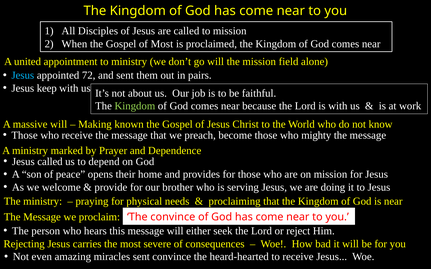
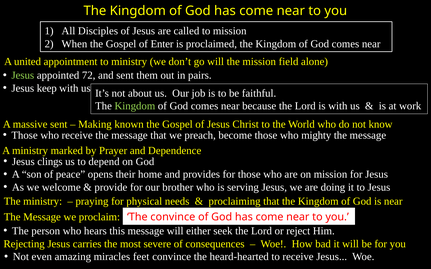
of Most: Most -> Enter
Jesus at (23, 76) colour: light blue -> light green
massive will: will -> sent
Jesus called: called -> clings
miracles sent: sent -> feet
